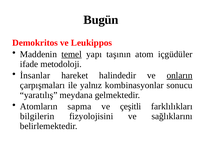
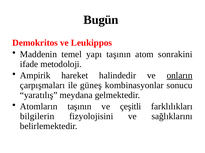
temel underline: present -> none
içgüdüler: içgüdüler -> sonrakini
İnsanlar: İnsanlar -> Ampirik
yalnız: yalnız -> güneş
Atomların sapma: sapma -> taşının
